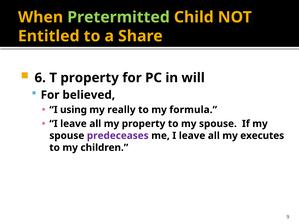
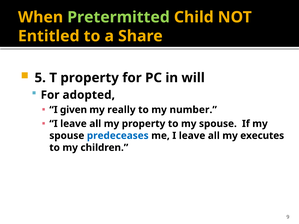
6: 6 -> 5
believed: believed -> adopted
using: using -> given
formula: formula -> number
predeceases colour: purple -> blue
